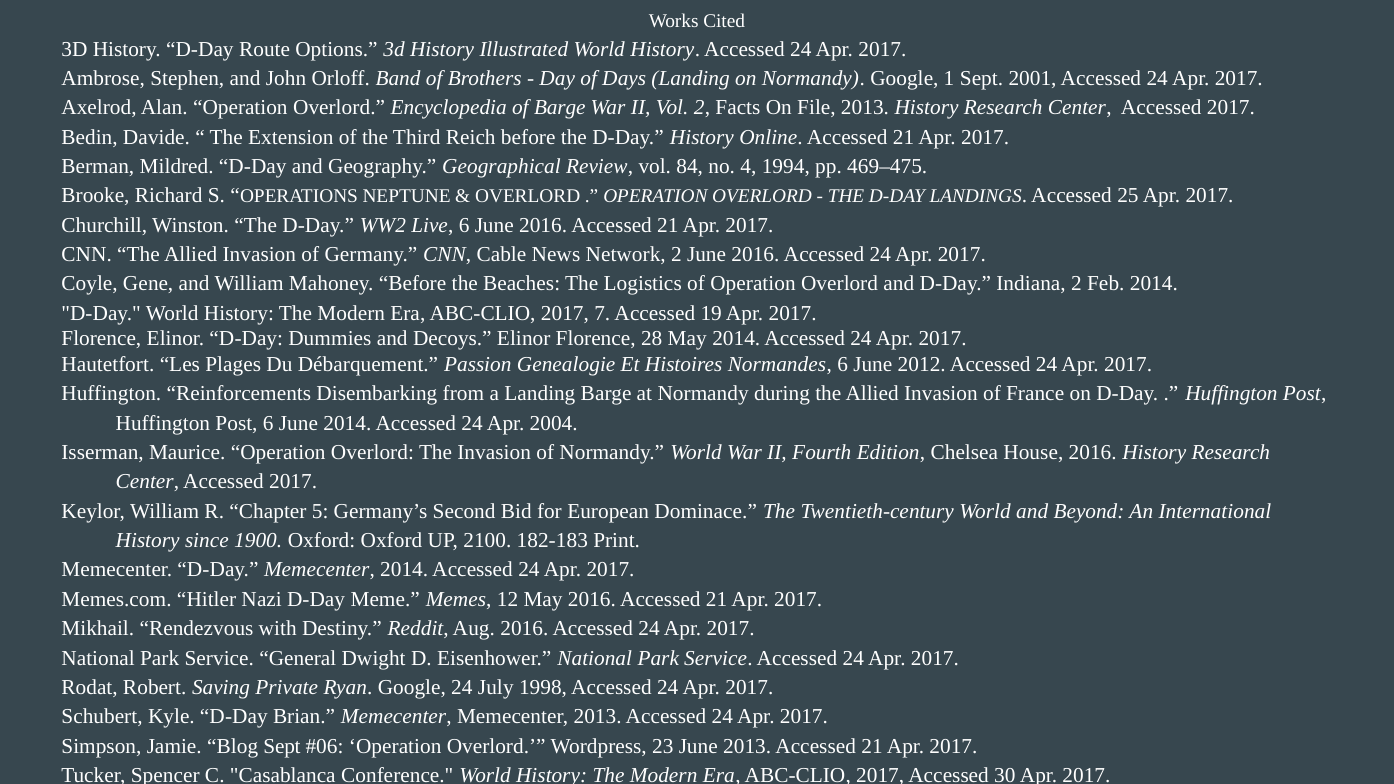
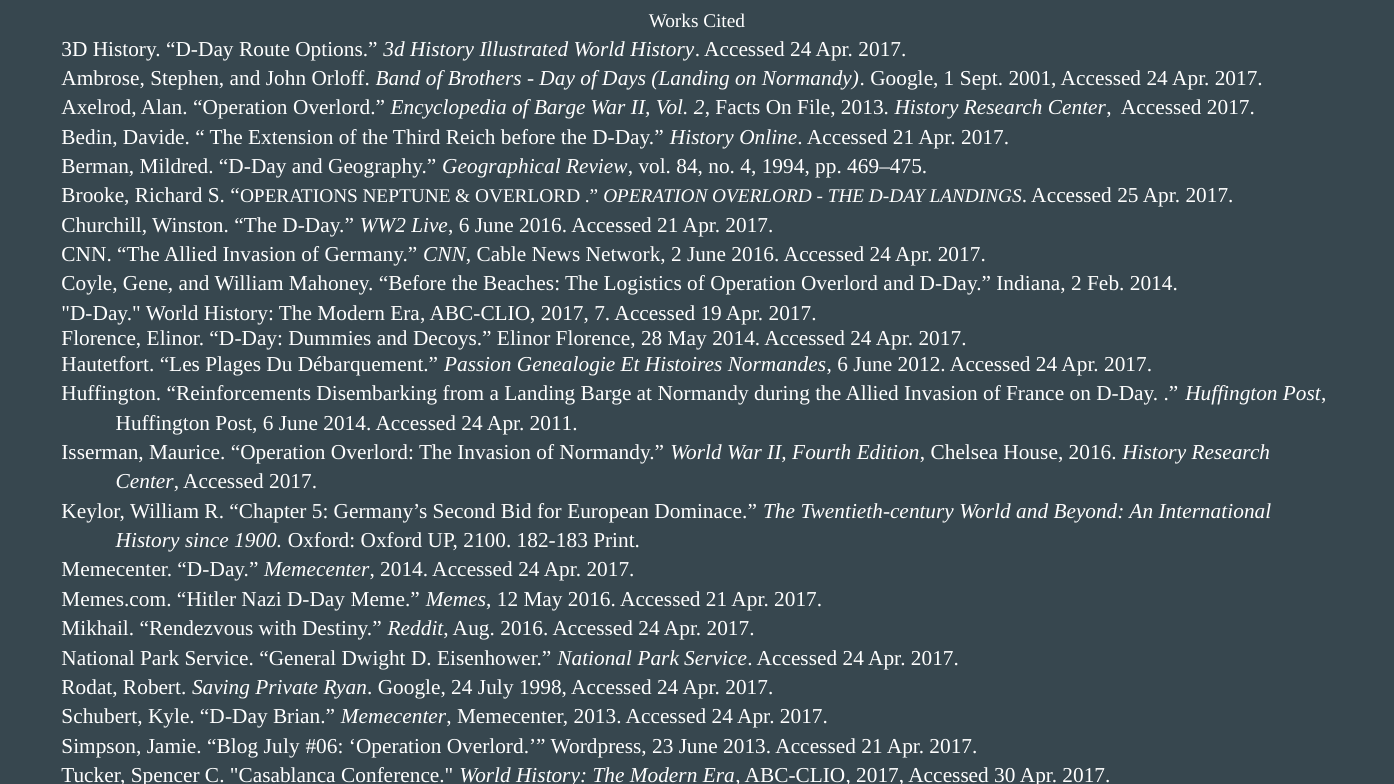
2004: 2004 -> 2011
Blog Sept: Sept -> July
